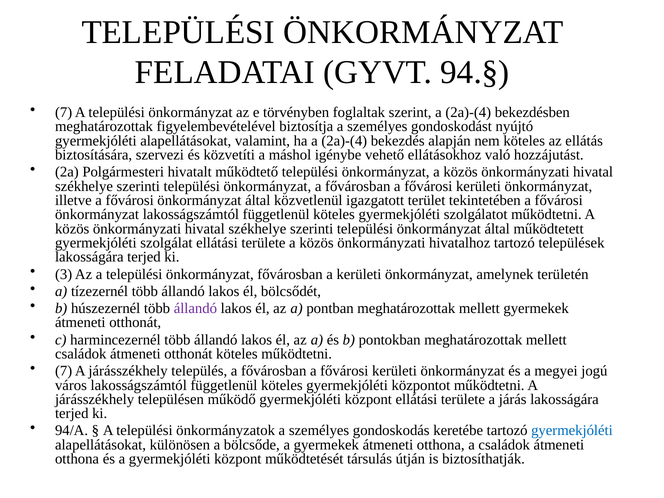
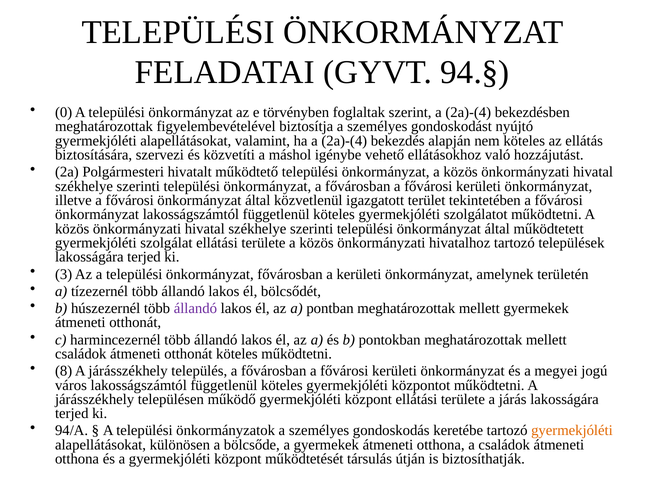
7 at (64, 112): 7 -> 0
7 at (64, 371): 7 -> 8
gyermekjóléti at (572, 431) colour: blue -> orange
